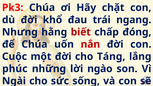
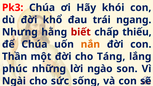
chặt: chặt -> khói
đóng: đóng -> thiếu
nắn colour: red -> orange
Cuộc: Cuộc -> Thần
